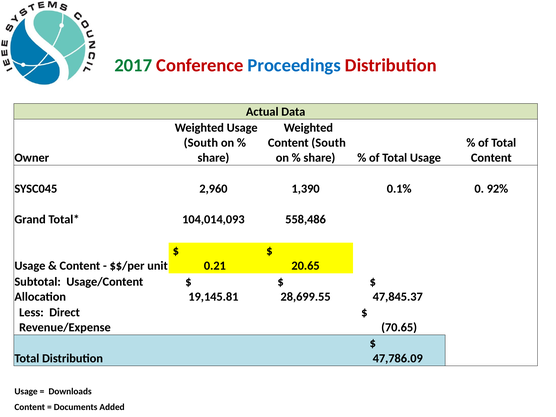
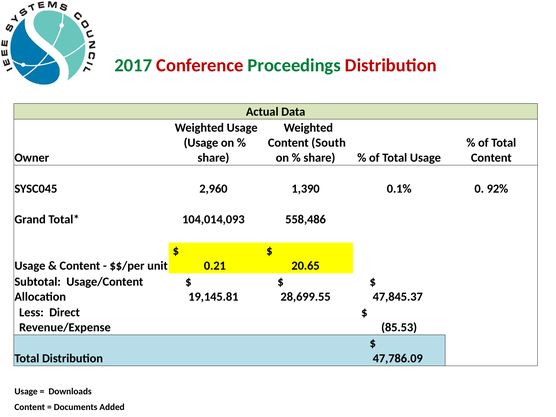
Proceedings colour: blue -> green
South at (201, 143): South -> Usage
70.65: 70.65 -> 85.53
